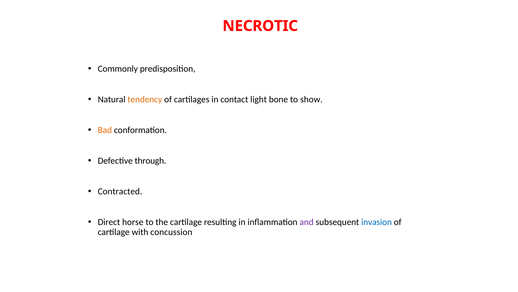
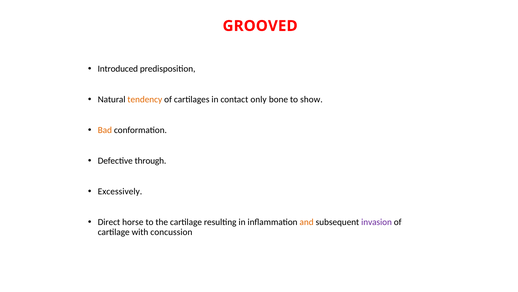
NECROTIC: NECROTIC -> GROOVED
Commonly: Commonly -> Introduced
light: light -> only
Contracted: Contracted -> Excessively
and colour: purple -> orange
invasion colour: blue -> purple
